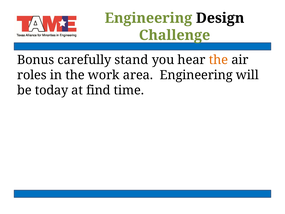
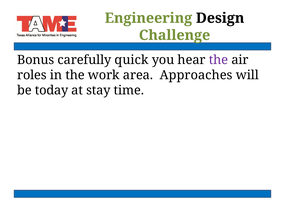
stand: stand -> quick
the at (218, 60) colour: orange -> purple
area Engineering: Engineering -> Approaches
find: find -> stay
